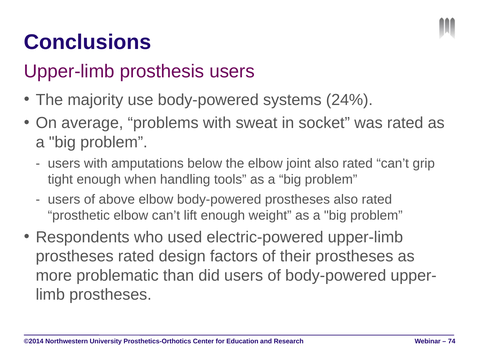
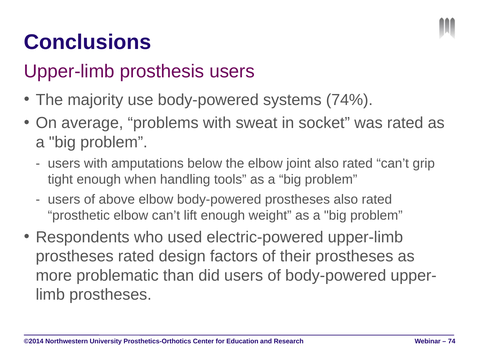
24%: 24% -> 74%
